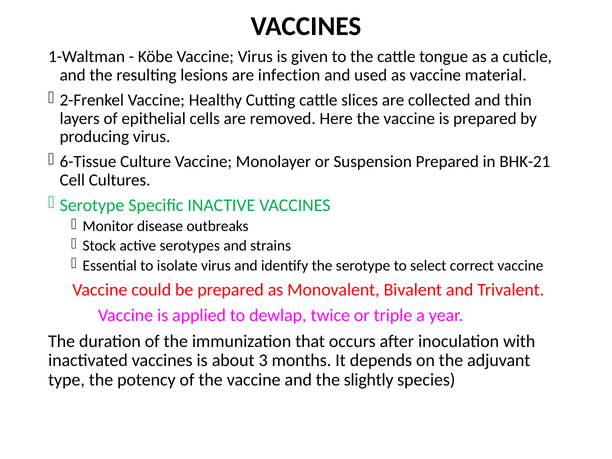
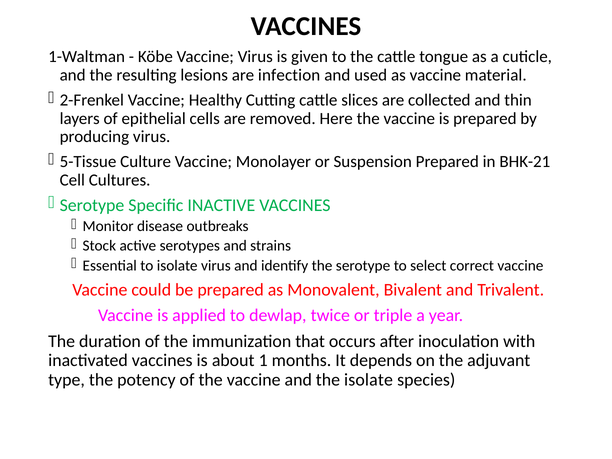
6-Tissue: 6-Tissue -> 5-Tissue
3: 3 -> 1
the slightly: slightly -> isolate
